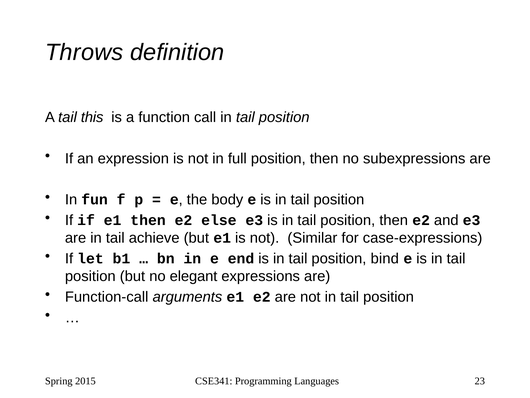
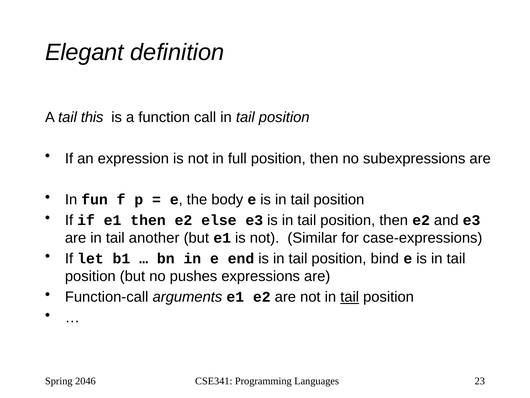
Throws: Throws -> Elegant
achieve: achieve -> another
elegant: elegant -> pushes
tail at (350, 297) underline: none -> present
2015: 2015 -> 2046
